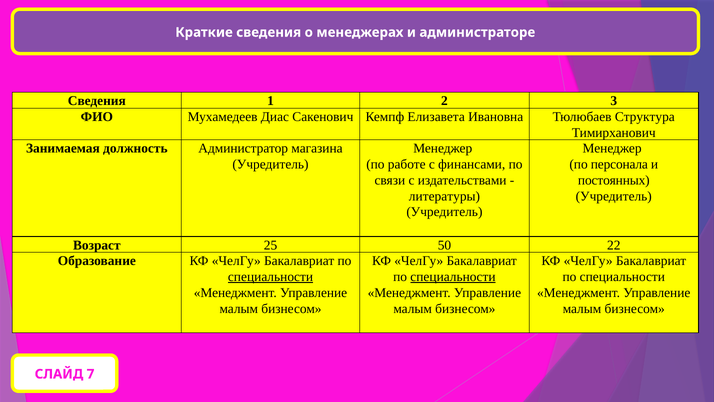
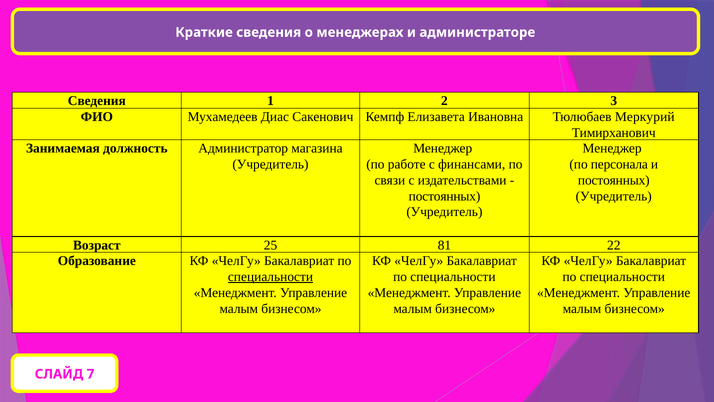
Структура: Структура -> Меркурий
литературы at (444, 196): литературы -> постоянных
50: 50 -> 81
специальности at (453, 277) underline: present -> none
